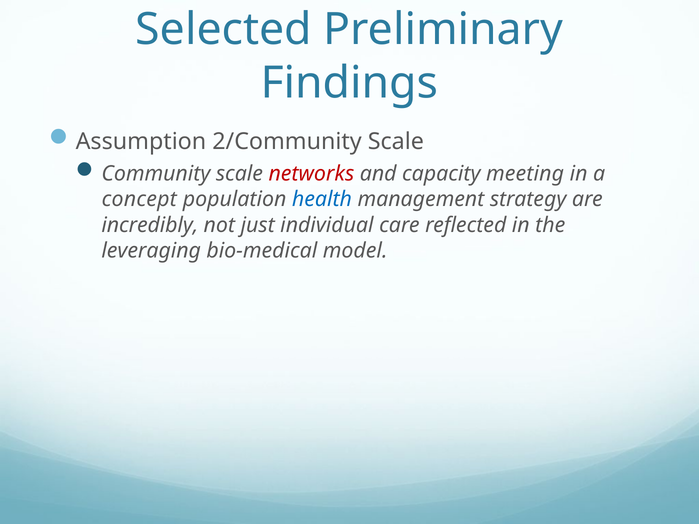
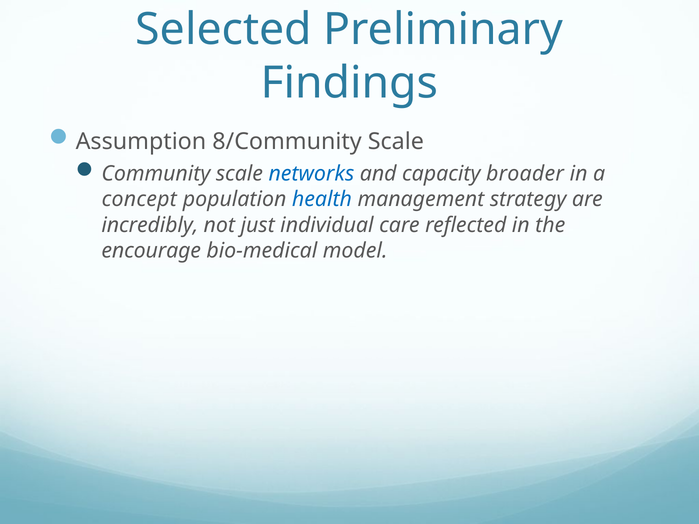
2/Community: 2/Community -> 8/Community
networks colour: red -> blue
meeting: meeting -> broader
leveraging: leveraging -> encourage
